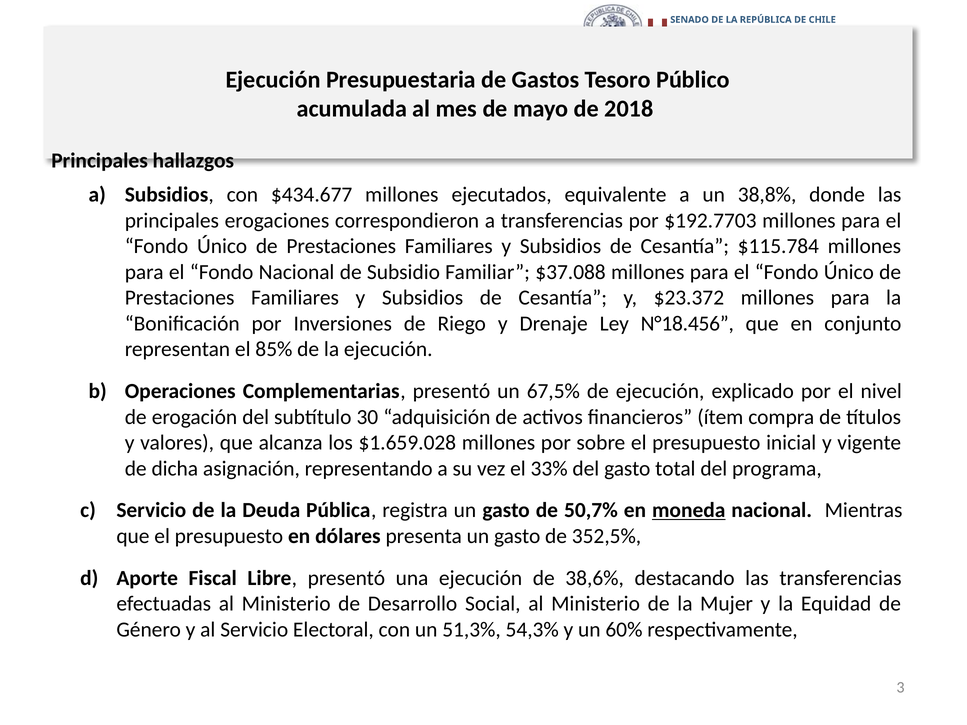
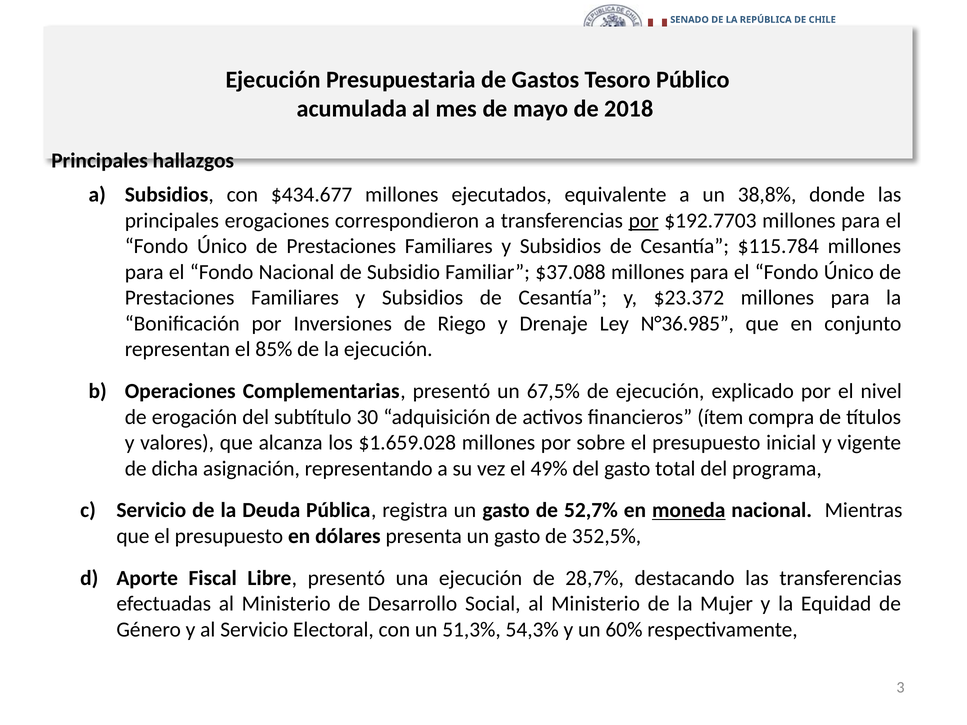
por at (644, 221) underline: none -> present
N°18.456: N°18.456 -> N°36.985
33%: 33% -> 49%
50,7%: 50,7% -> 52,7%
38,6%: 38,6% -> 28,7%
